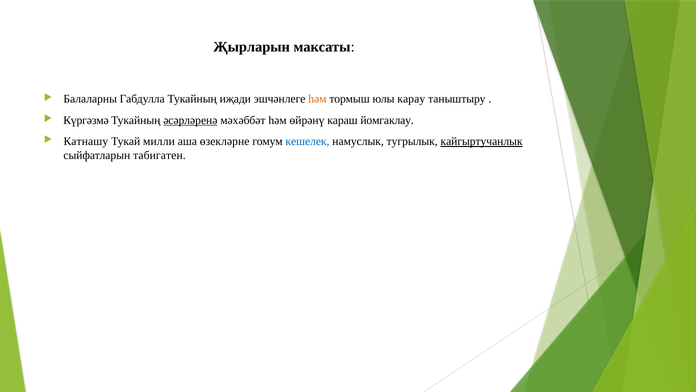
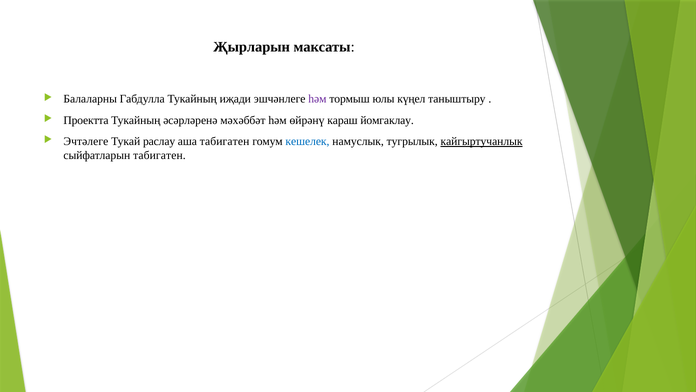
һәм at (317, 99) colour: orange -> purple
карау: карау -> күңел
Күргәзмә: Күргәзмә -> Проектта
әсәрләренә underline: present -> none
Катнашу: Катнашу -> Эчтәлеге
милли: милли -> раслау
аша өзекләрне: өзекләрне -> табигатен
